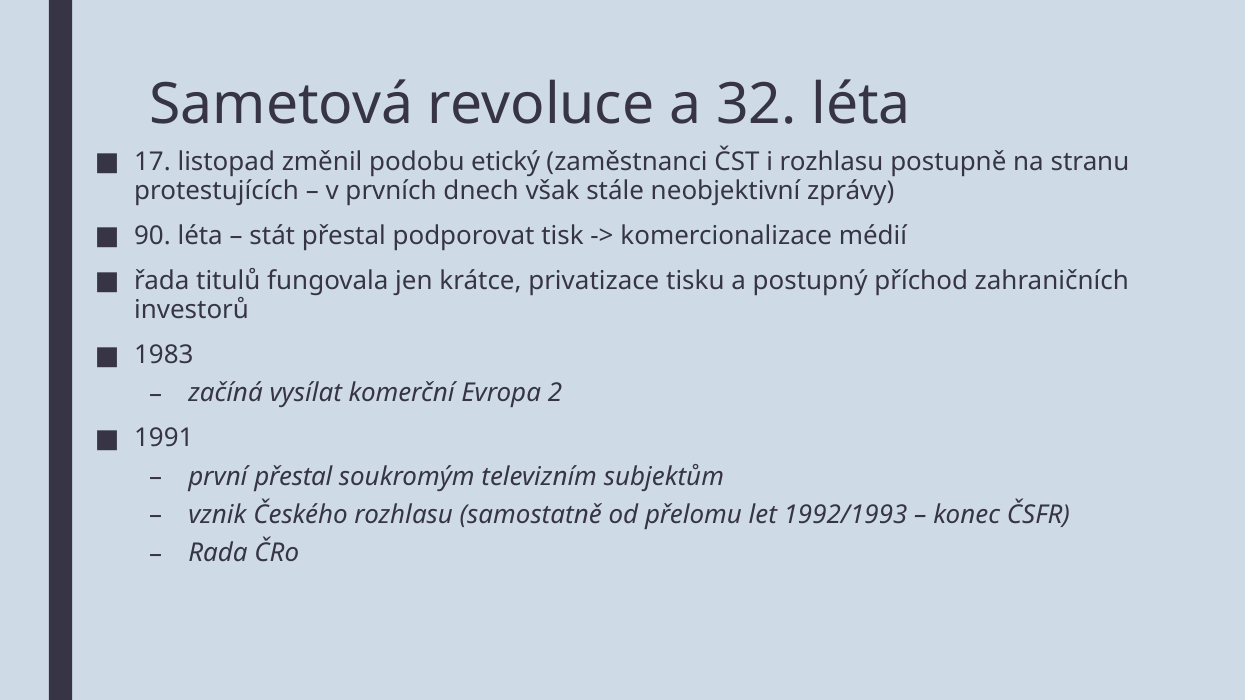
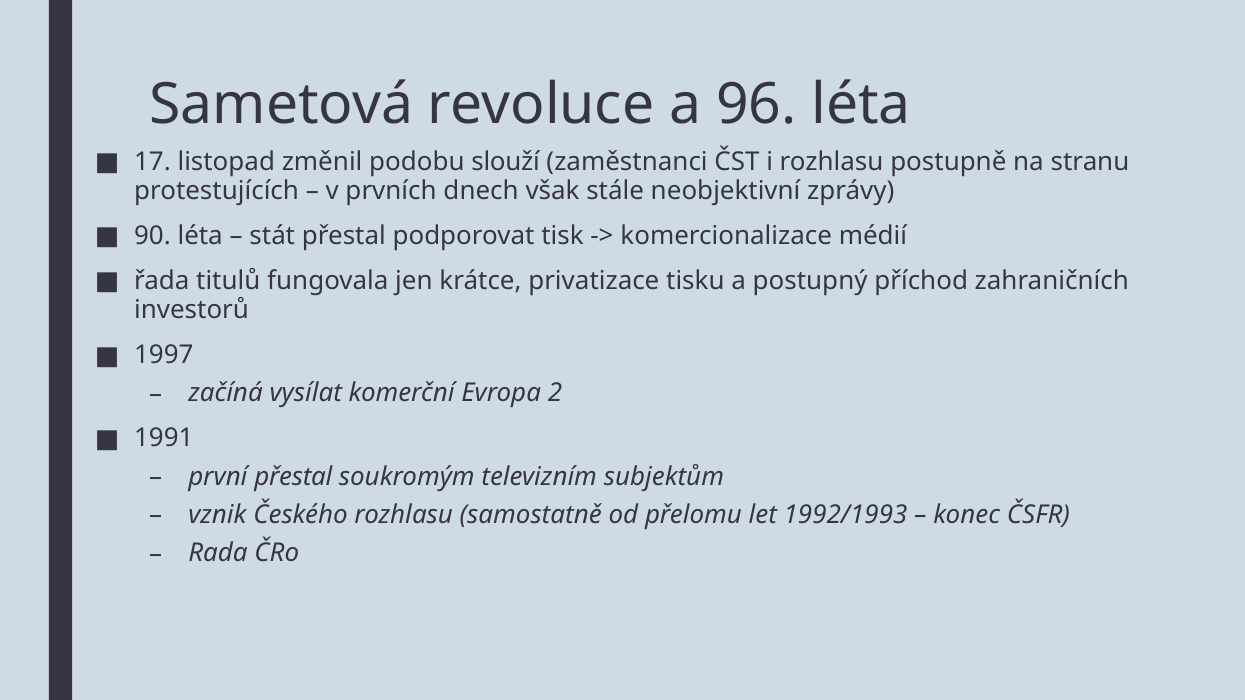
32: 32 -> 96
etický: etický -> slouží
1983: 1983 -> 1997
